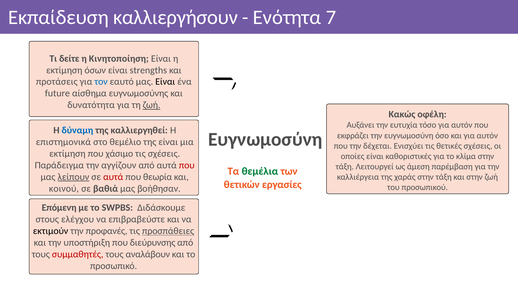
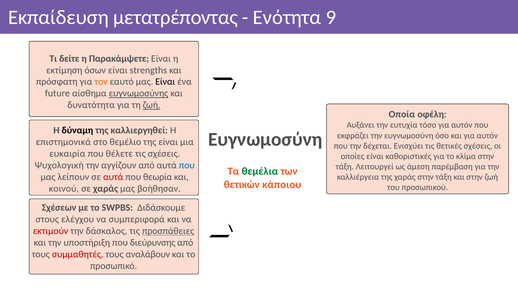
καλλιεργήσουν: καλλιεργήσουν -> μετατρέποντας
7: 7 -> 9
Κινητοποίηση: Κινητοποίηση -> Παρακάμψετε
προτάσεις: προτάσεις -> πρόσφατη
τον colour: blue -> orange
ευγνωμοσύνης underline: none -> present
Κακώς: Κακώς -> Οποία
δύναμη colour: blue -> black
εκτίμηση at (67, 154): εκτίμηση -> ευκαιρία
χάσιμο: χάσιμο -> θέλετε
Παράδειγμα: Παράδειγμα -> Ψυχολογική
που at (187, 166) colour: red -> blue
λείπουν underline: present -> none
εργασίες: εργασίες -> κάποιου
σε βαθιά: βαθιά -> χαράς
Επόμενη: Επόμενη -> Σχέσεων
επιβραβεύστε: επιβραβεύστε -> συμπεριφορά
εκτιμούν colour: black -> red
προφανές: προφανές -> δάσκαλος
